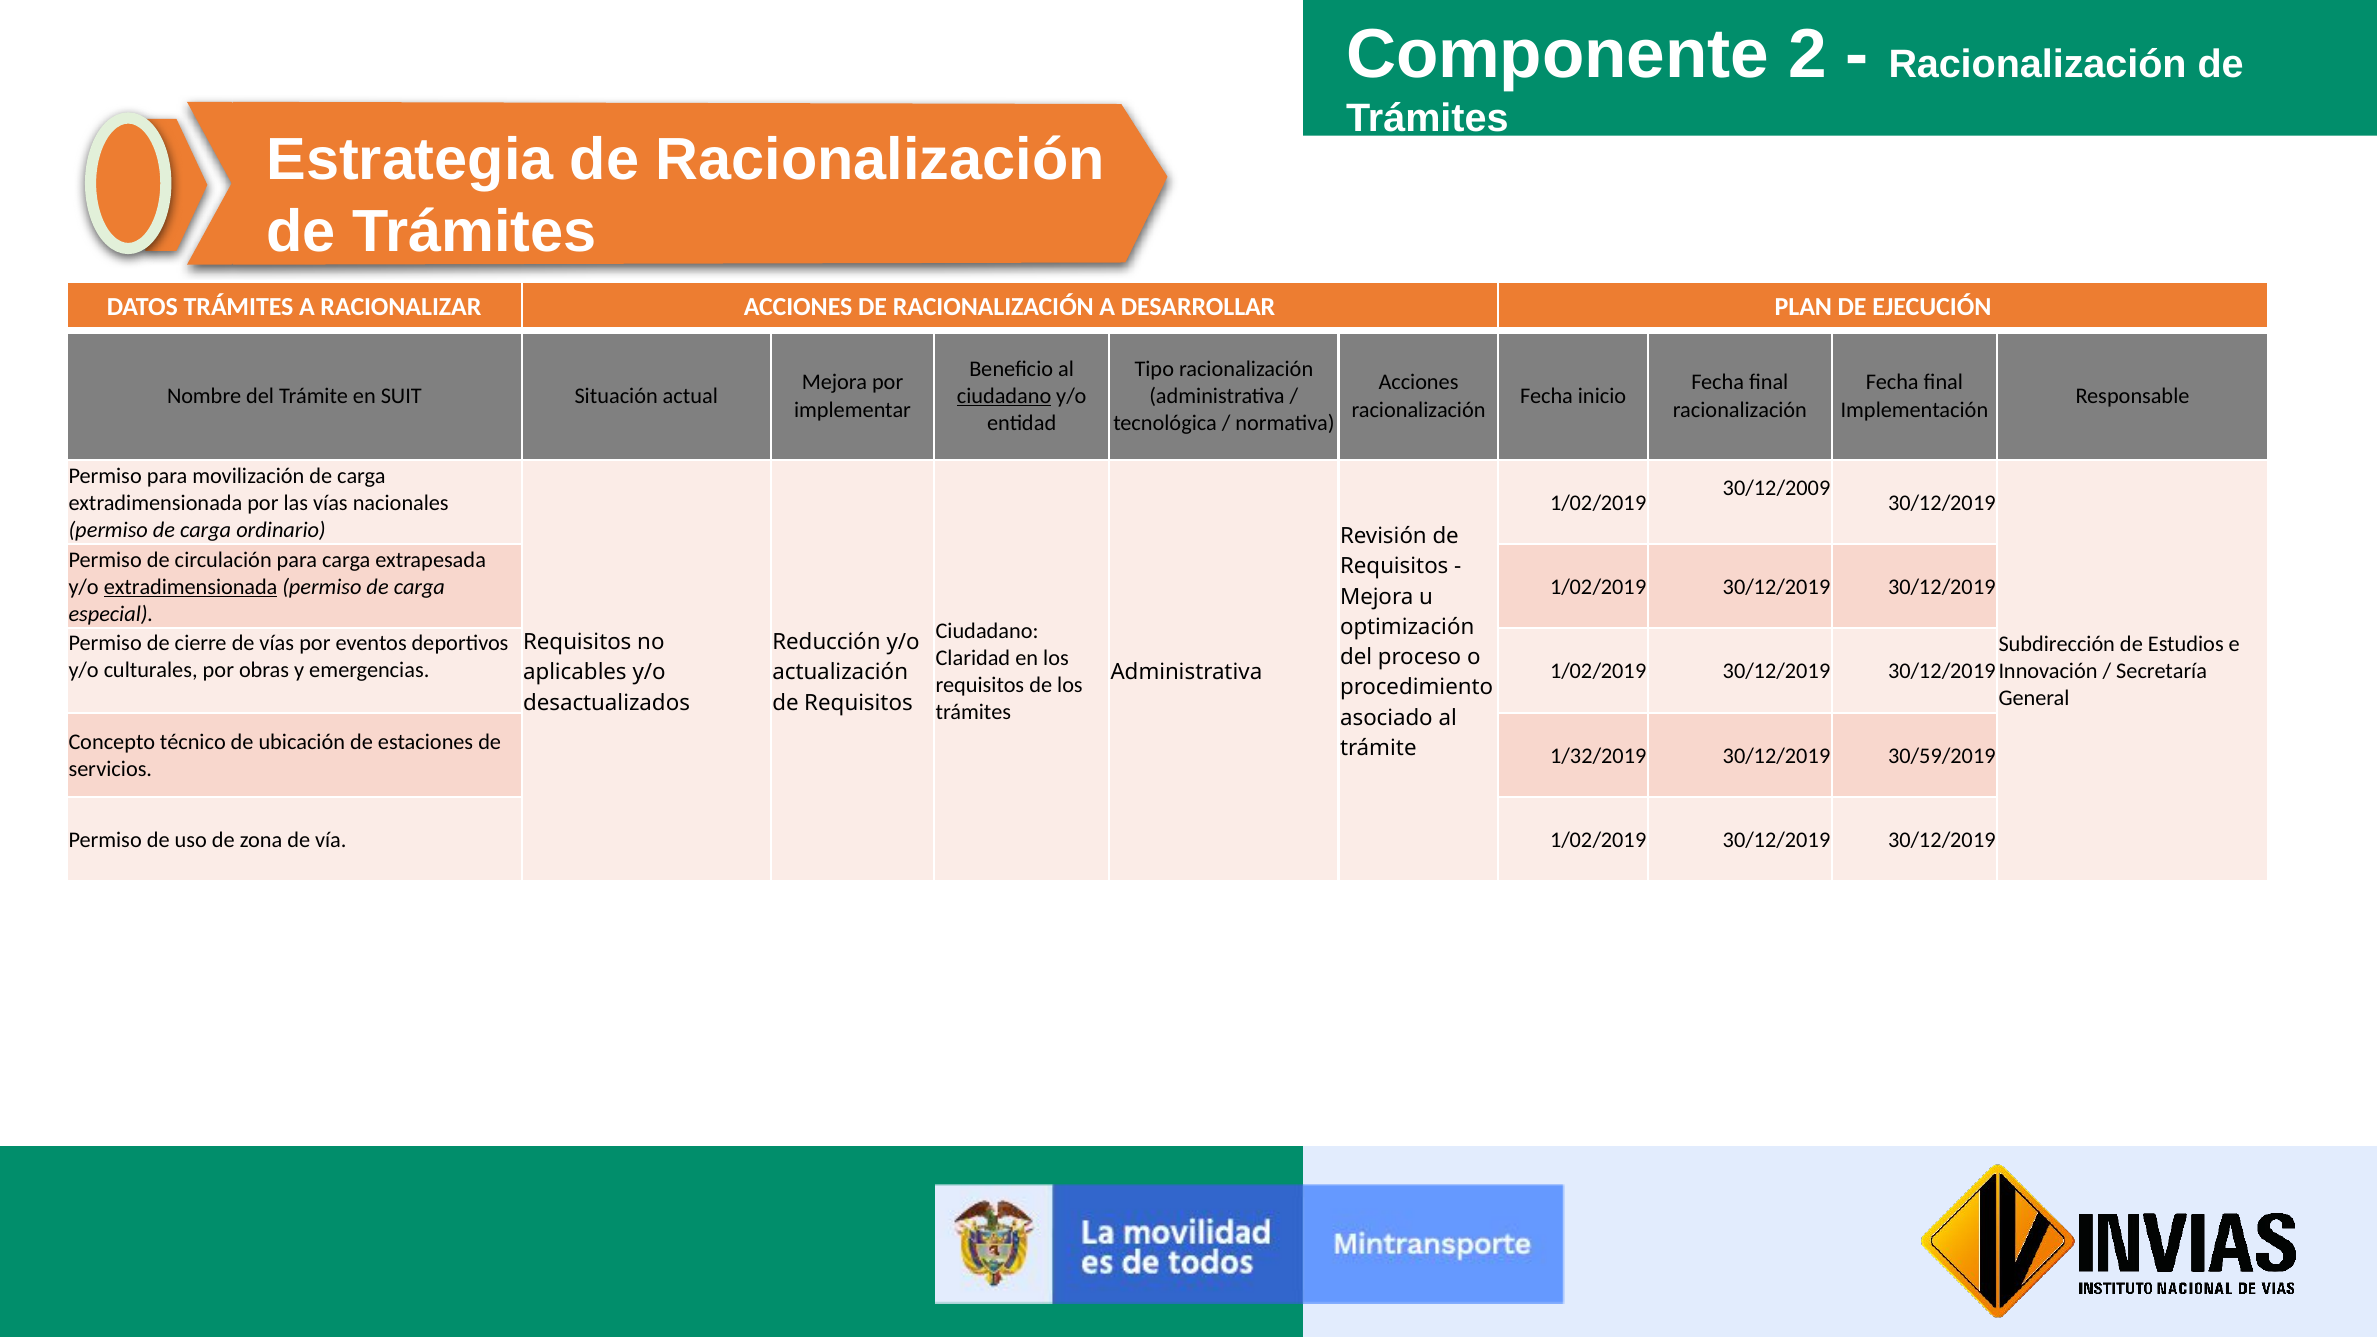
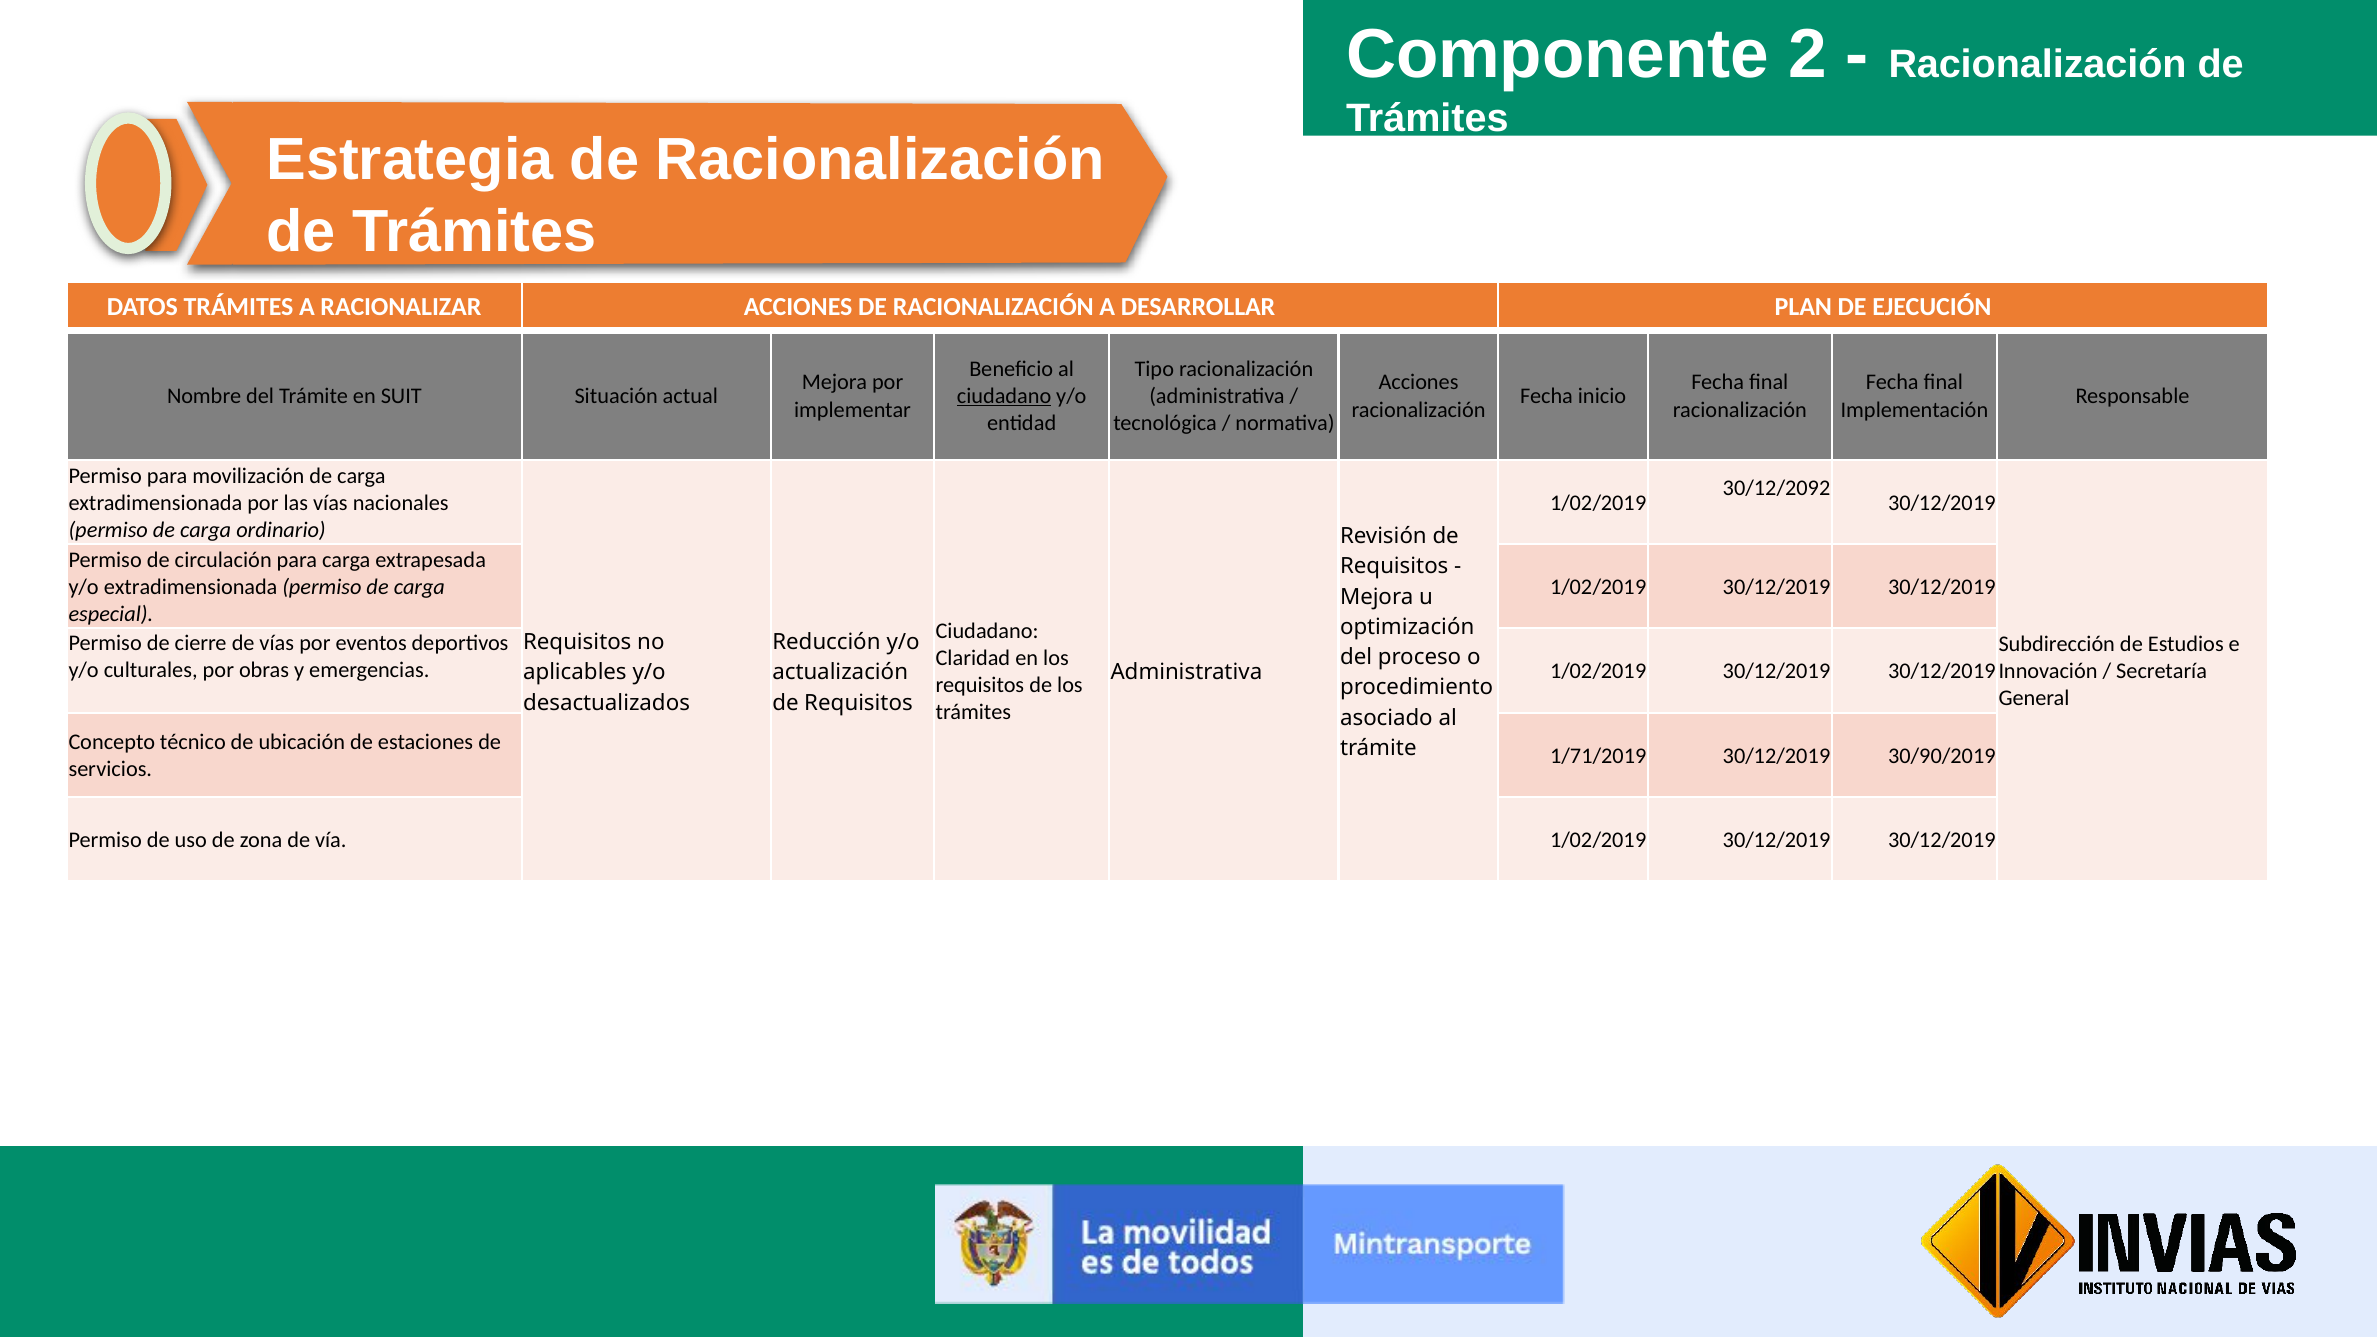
30/12/2009: 30/12/2009 -> 30/12/2092
extradimensionada at (191, 587) underline: present -> none
1/32/2019: 1/32/2019 -> 1/71/2019
30/59/2019: 30/59/2019 -> 30/90/2019
